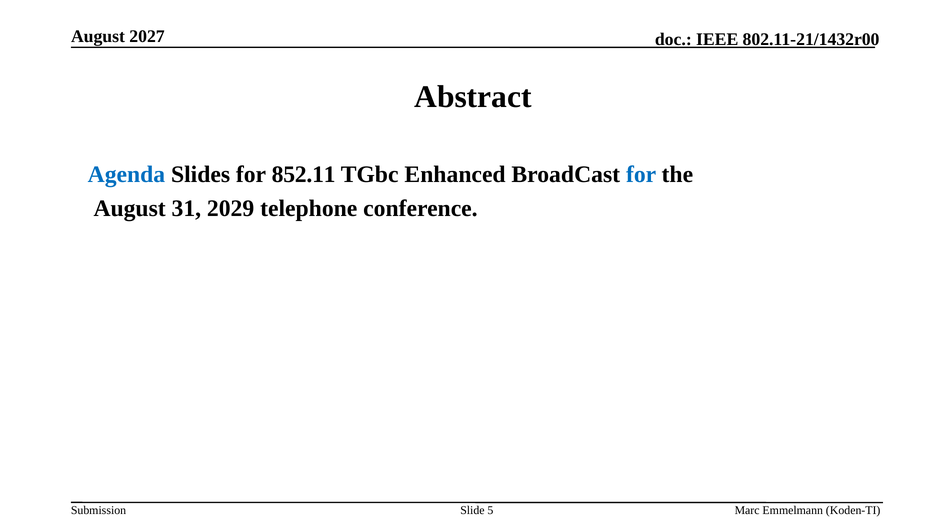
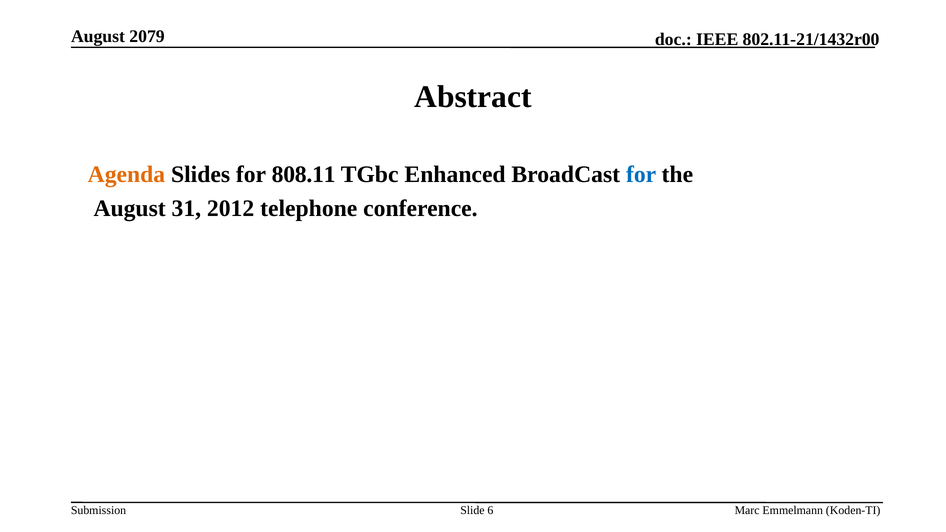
2027: 2027 -> 2079
Agenda colour: blue -> orange
852.11: 852.11 -> 808.11
2029: 2029 -> 2012
5: 5 -> 6
